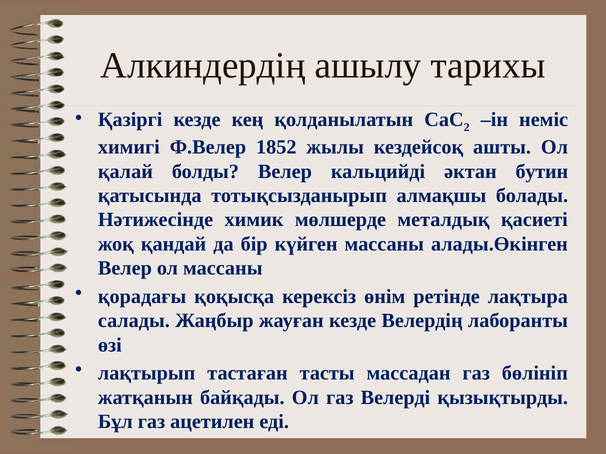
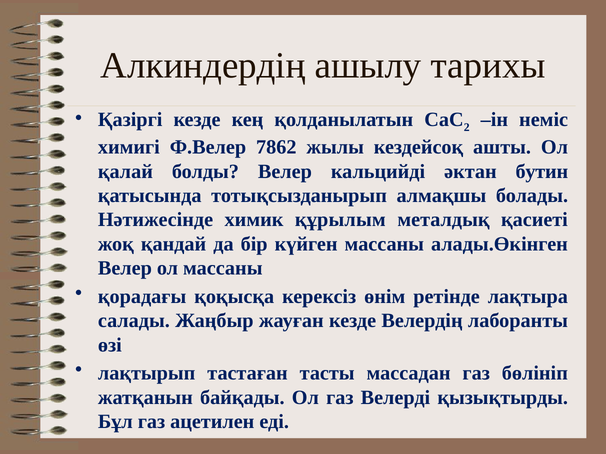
1852: 1852 -> 7862
мөлшерде: мөлшерде -> құрылым
